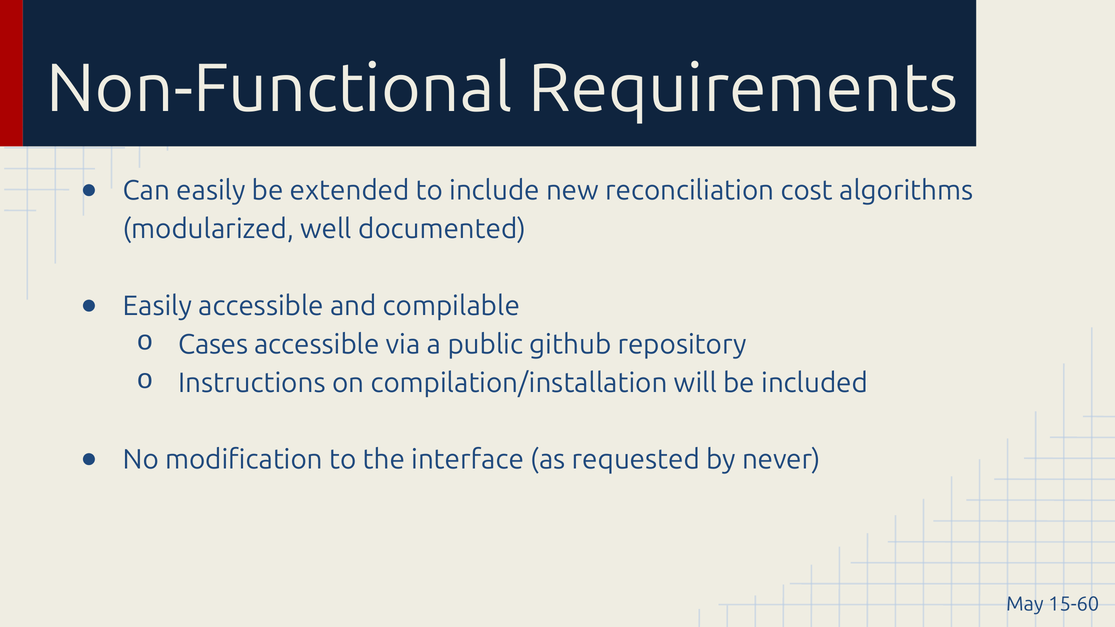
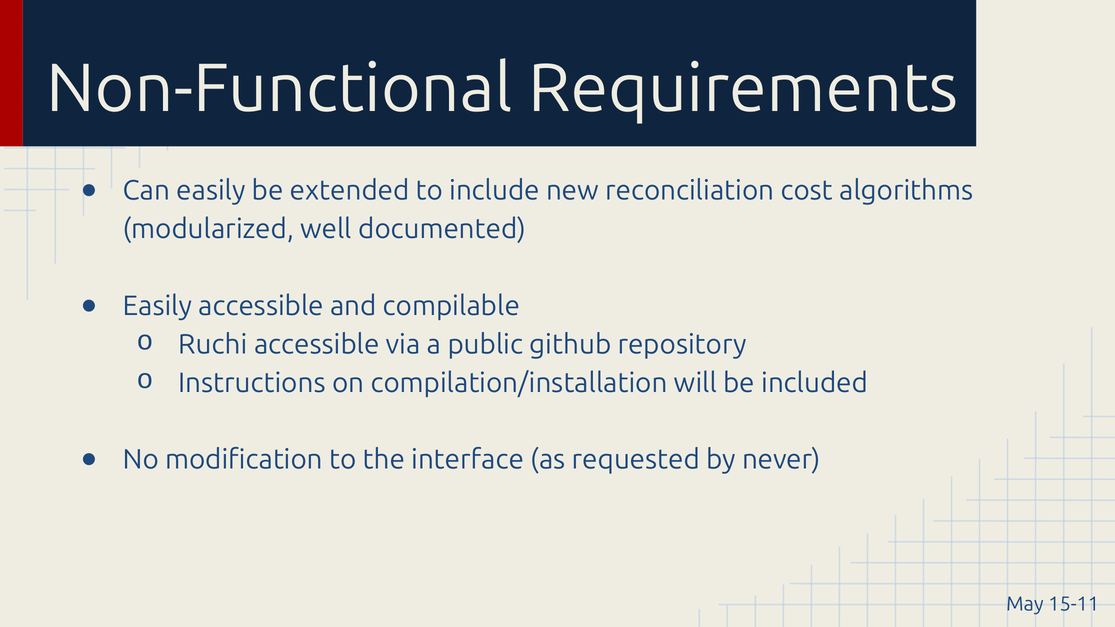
Cases: Cases -> Ruchi
15-60: 15-60 -> 15-11
